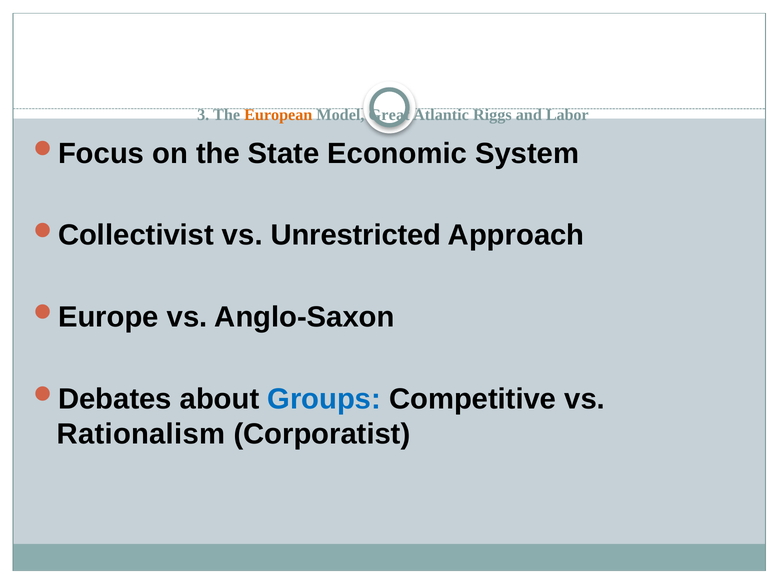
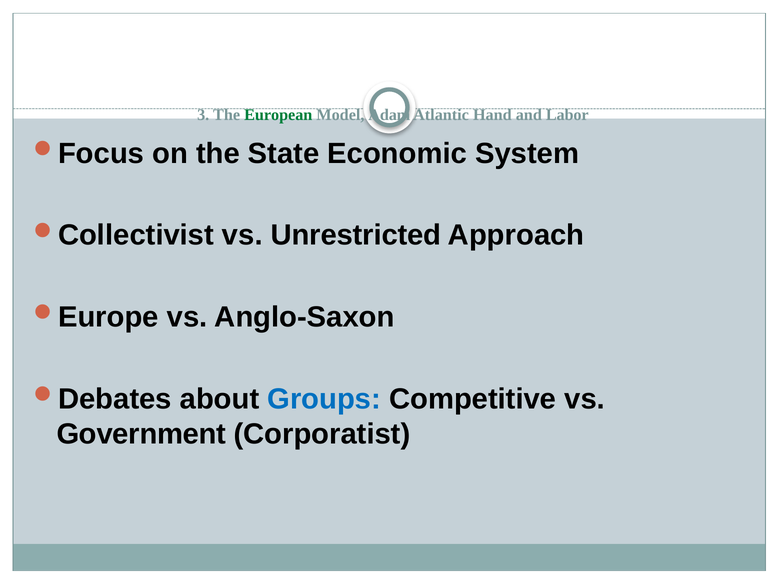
European colour: orange -> green
Great: Great -> Adam
Riggs: Riggs -> Hand
Rationalism: Rationalism -> Government
